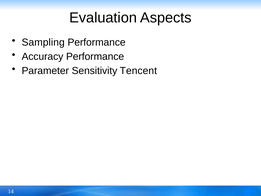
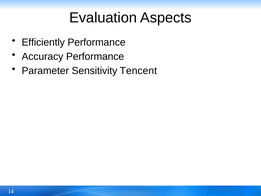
Sampling: Sampling -> Efficiently
